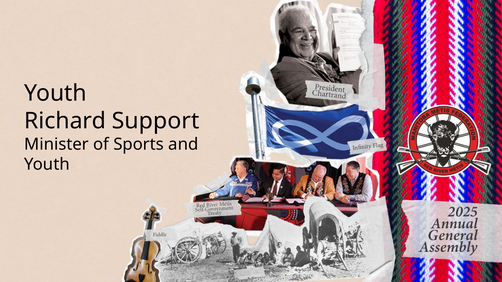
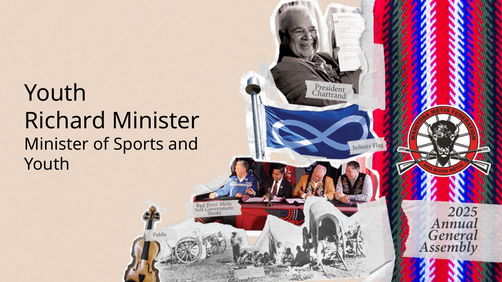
Richard Support: Support -> Minister
